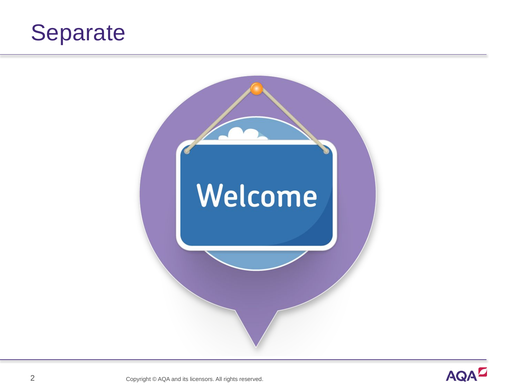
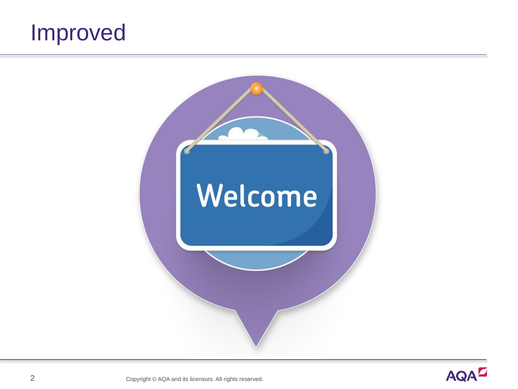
Separate: Separate -> Improved
